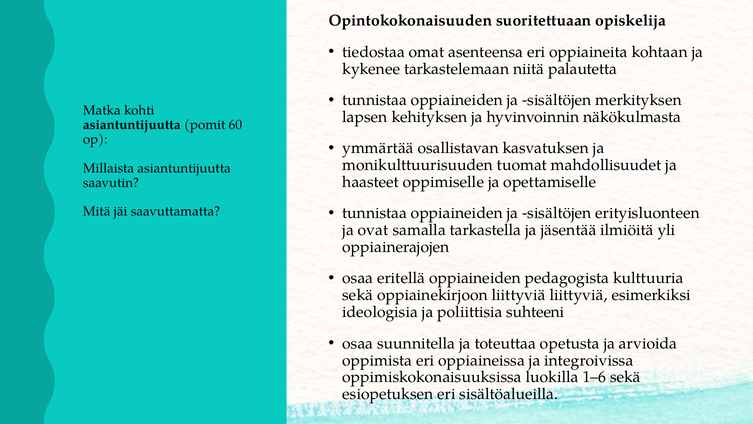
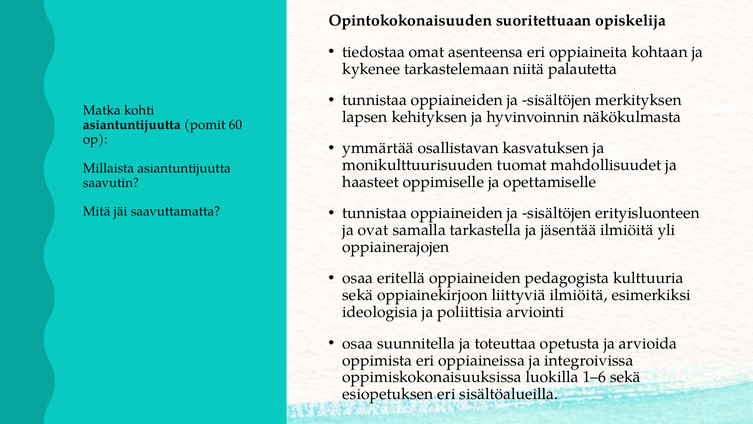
liittyviä liittyviä: liittyviä -> ilmiöitä
suhteeni: suhteeni -> arviointi
